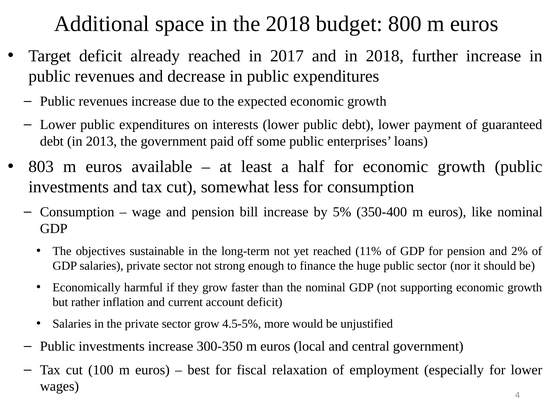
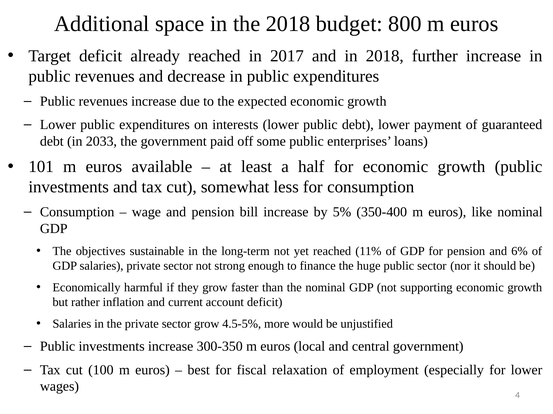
2013: 2013 -> 2033
803: 803 -> 101
2%: 2% -> 6%
